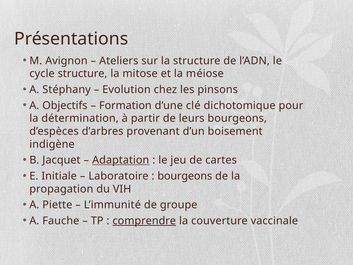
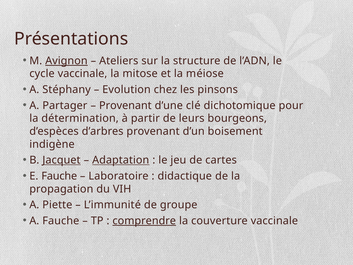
Avignon underline: none -> present
cycle structure: structure -> vaccinale
Objectifs: Objectifs -> Partager
Formation at (125, 105): Formation -> Provenant
Jacquet underline: none -> present
E Initiale: Initiale -> Fauche
bourgeons at (185, 176): bourgeons -> didactique
